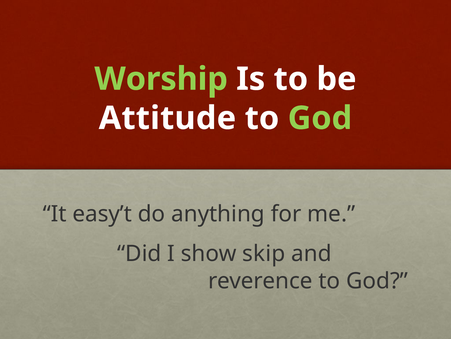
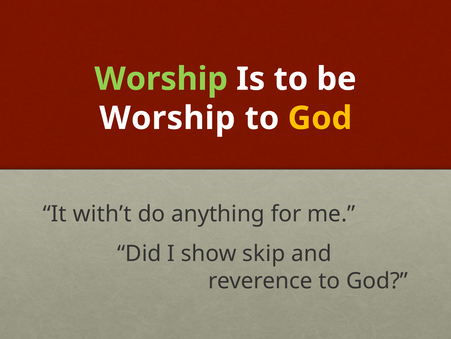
Attitude at (167, 118): Attitude -> Worship
God at (320, 118) colour: light green -> yellow
easy’t: easy’t -> with’t
